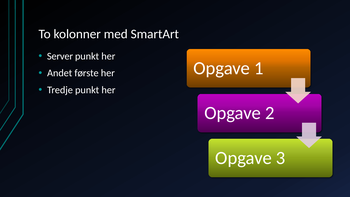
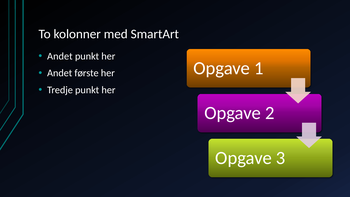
Server at (60, 56): Server -> Andet
